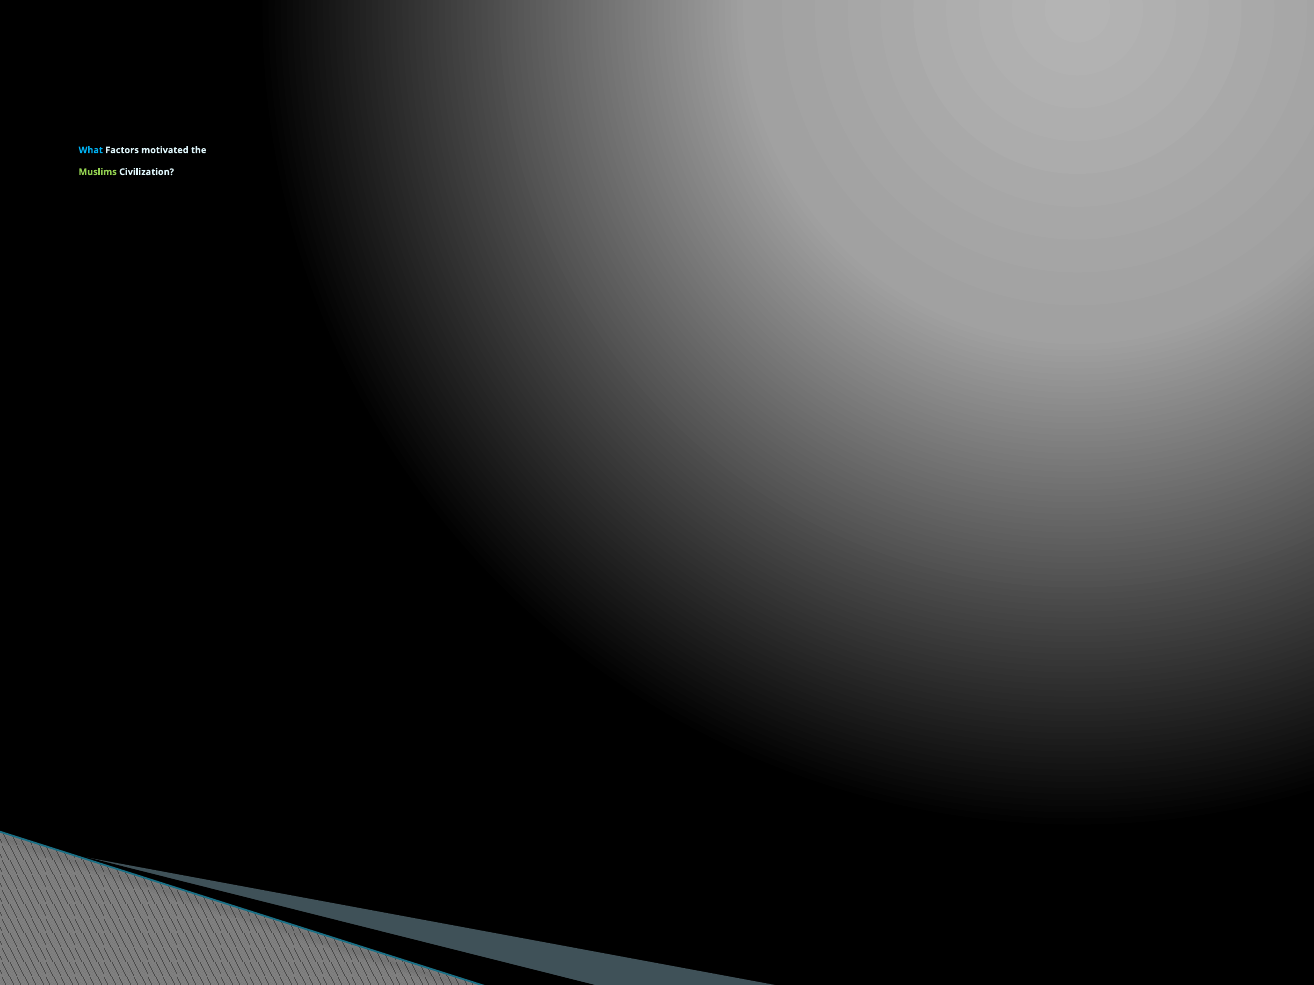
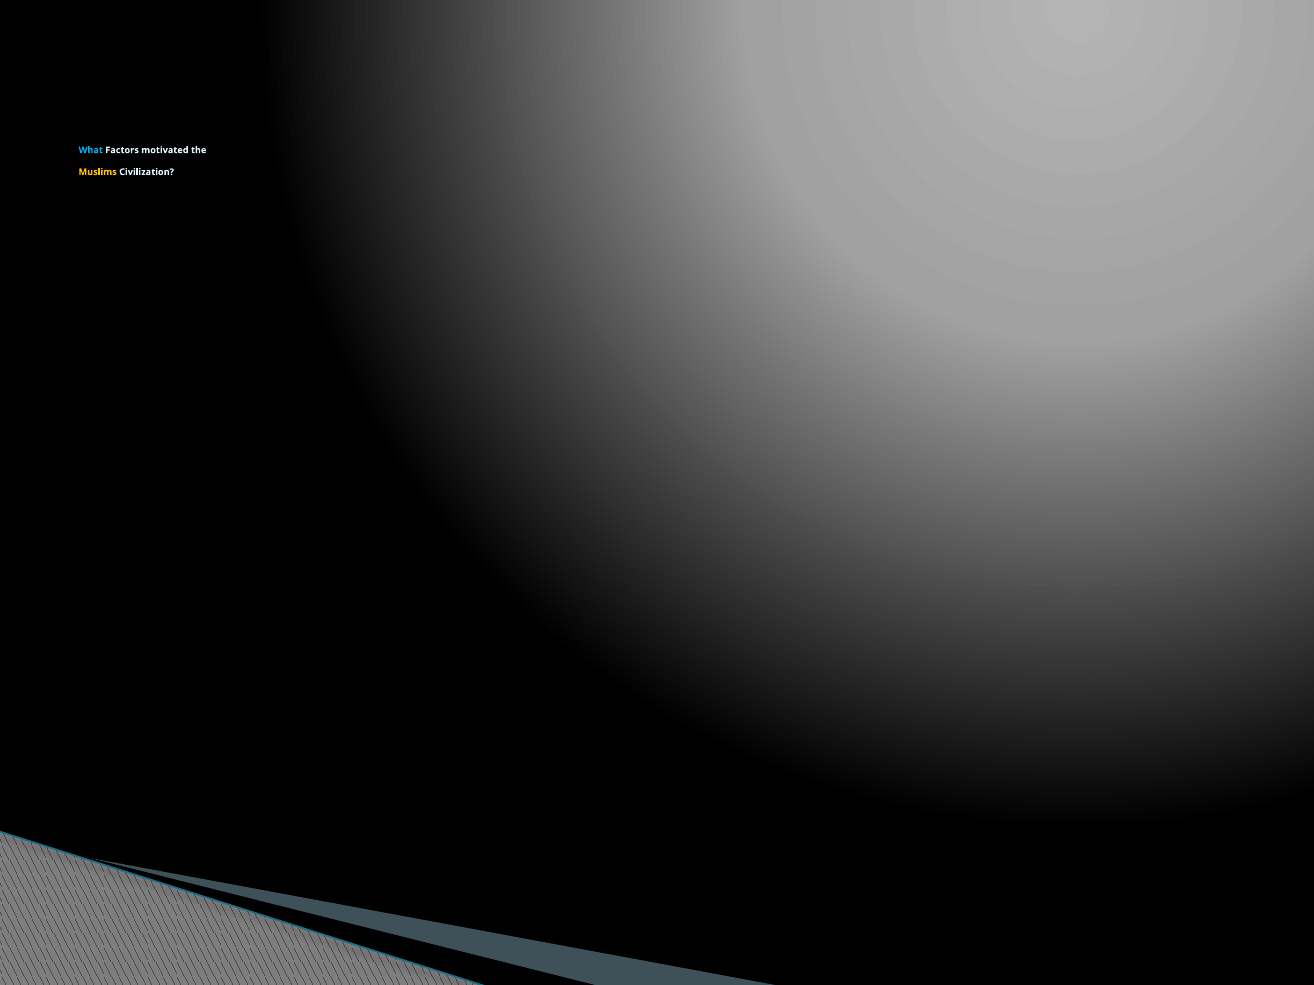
Muslims colour: light green -> yellow
